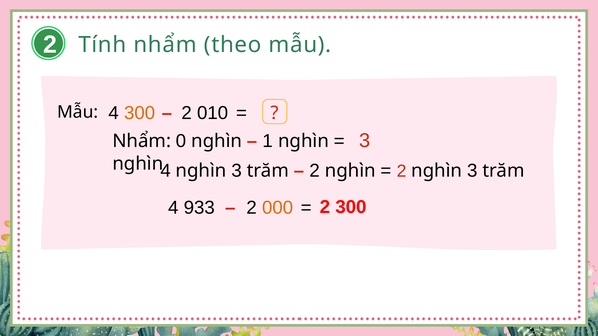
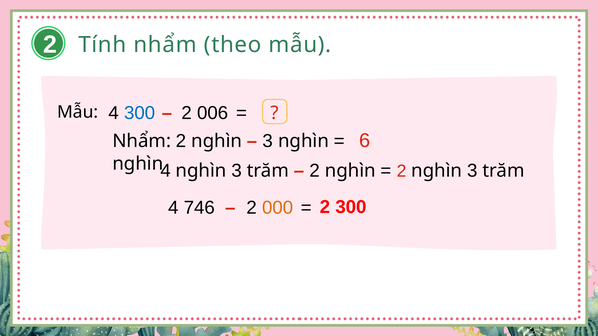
300 at (140, 113) colour: orange -> blue
010: 010 -> 006
Nhẩm 0: 0 -> 2
1 at (268, 141): 1 -> 3
3 at (365, 141): 3 -> 6
933: 933 -> 746
